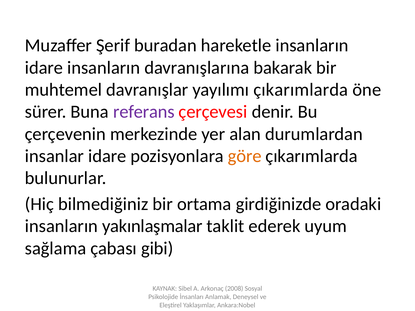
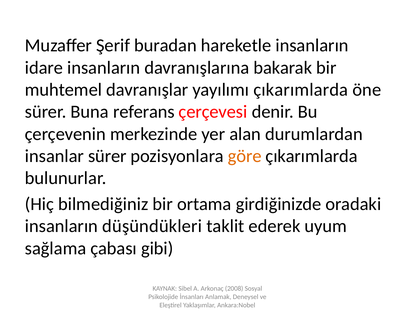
referans colour: purple -> black
insanlar idare: idare -> sürer
yakınlaşmalar: yakınlaşmalar -> düşündükleri
